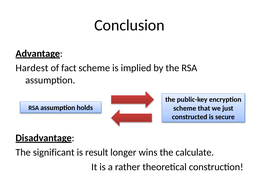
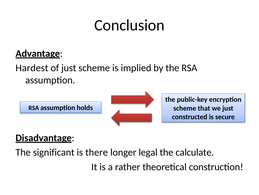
of fact: fact -> just
result: result -> there
wins: wins -> legal
